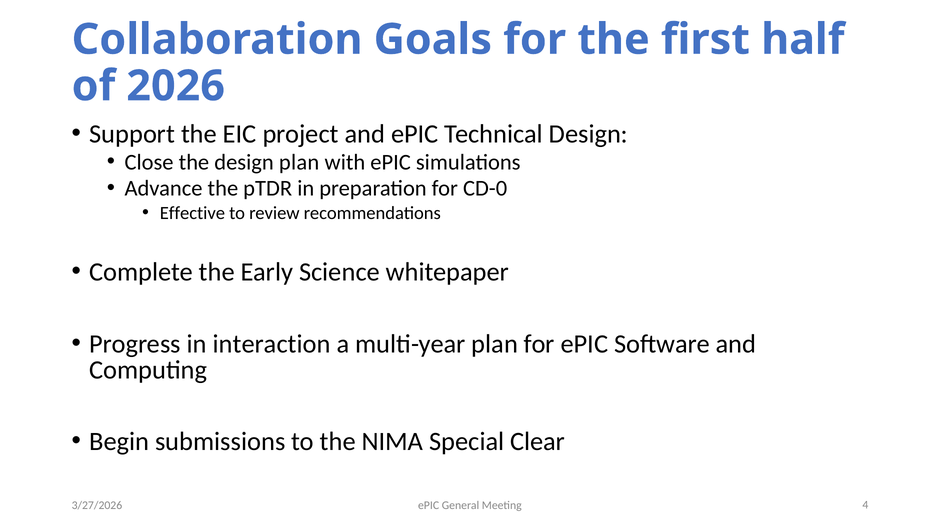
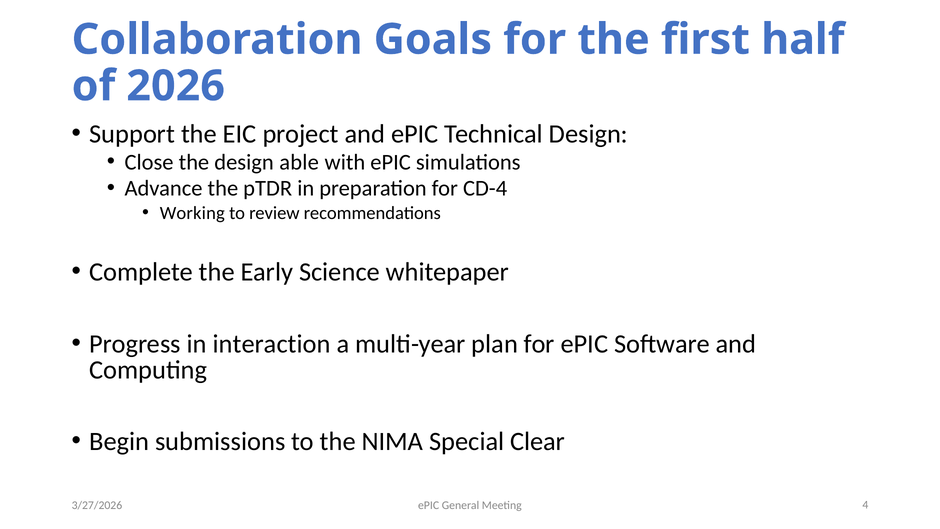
design plan: plan -> able
CD-0: CD-0 -> CD-4
Effective: Effective -> Working
